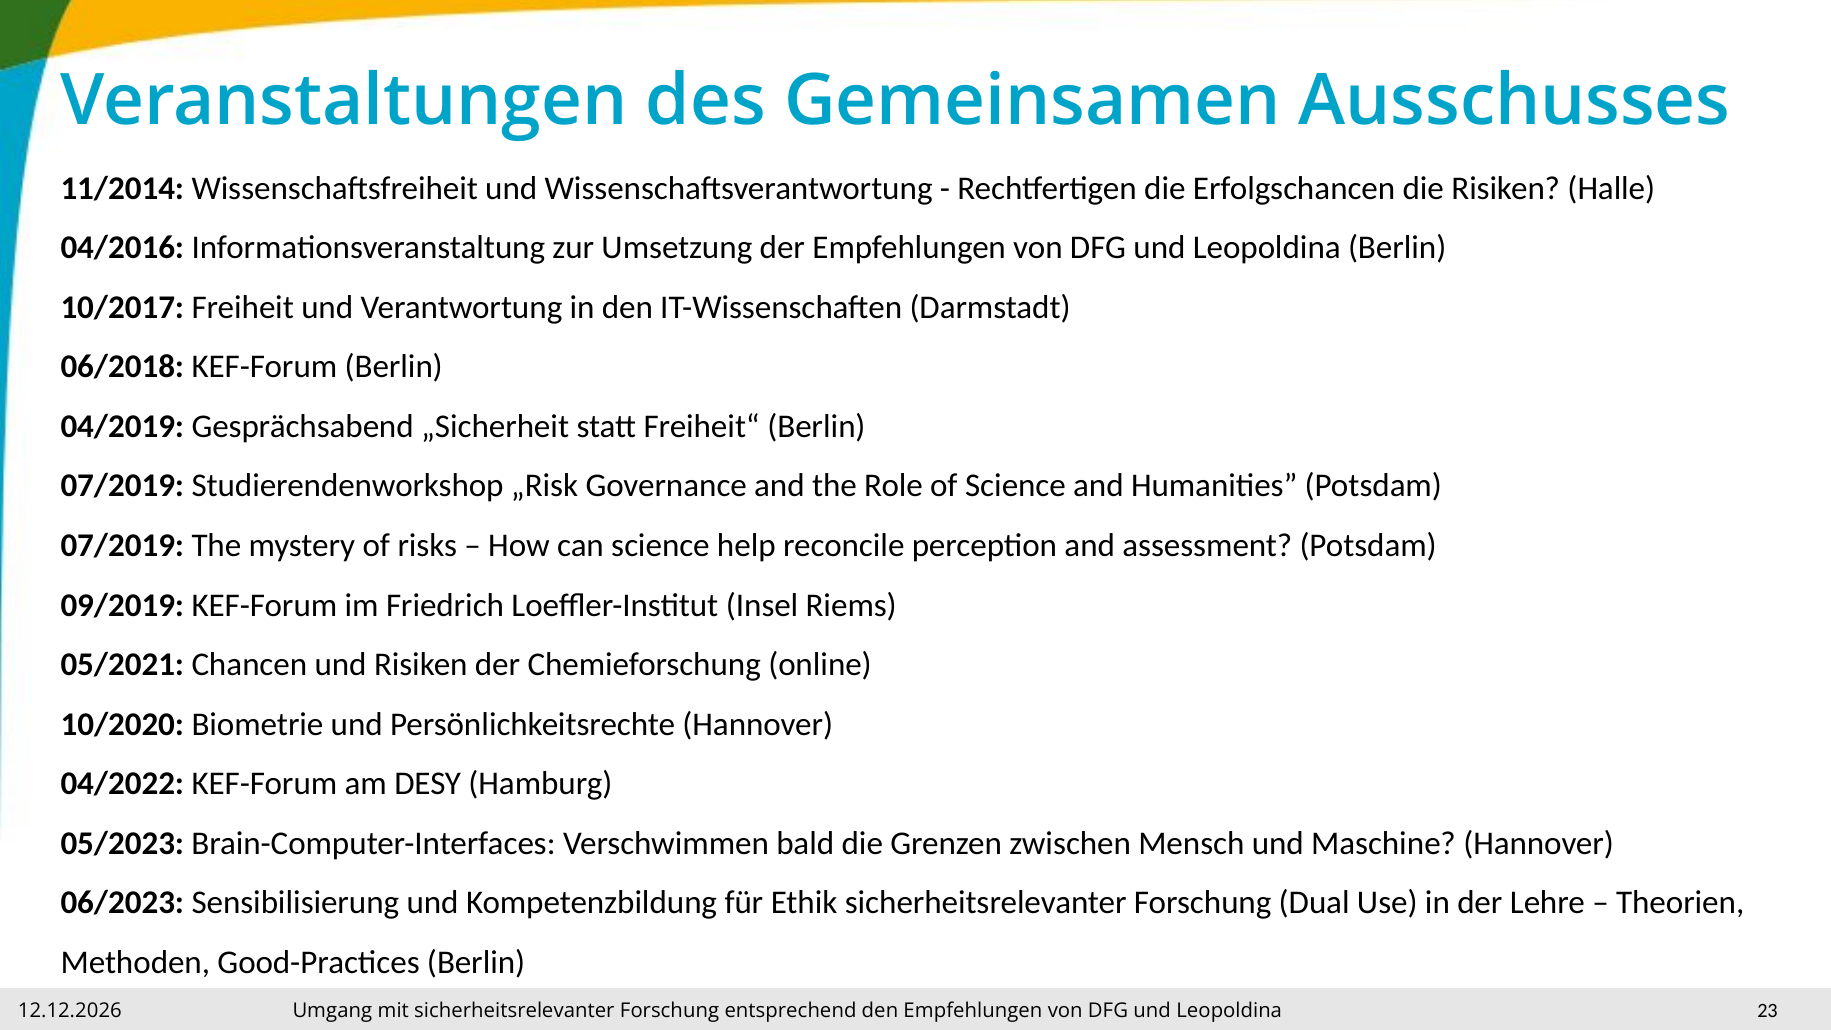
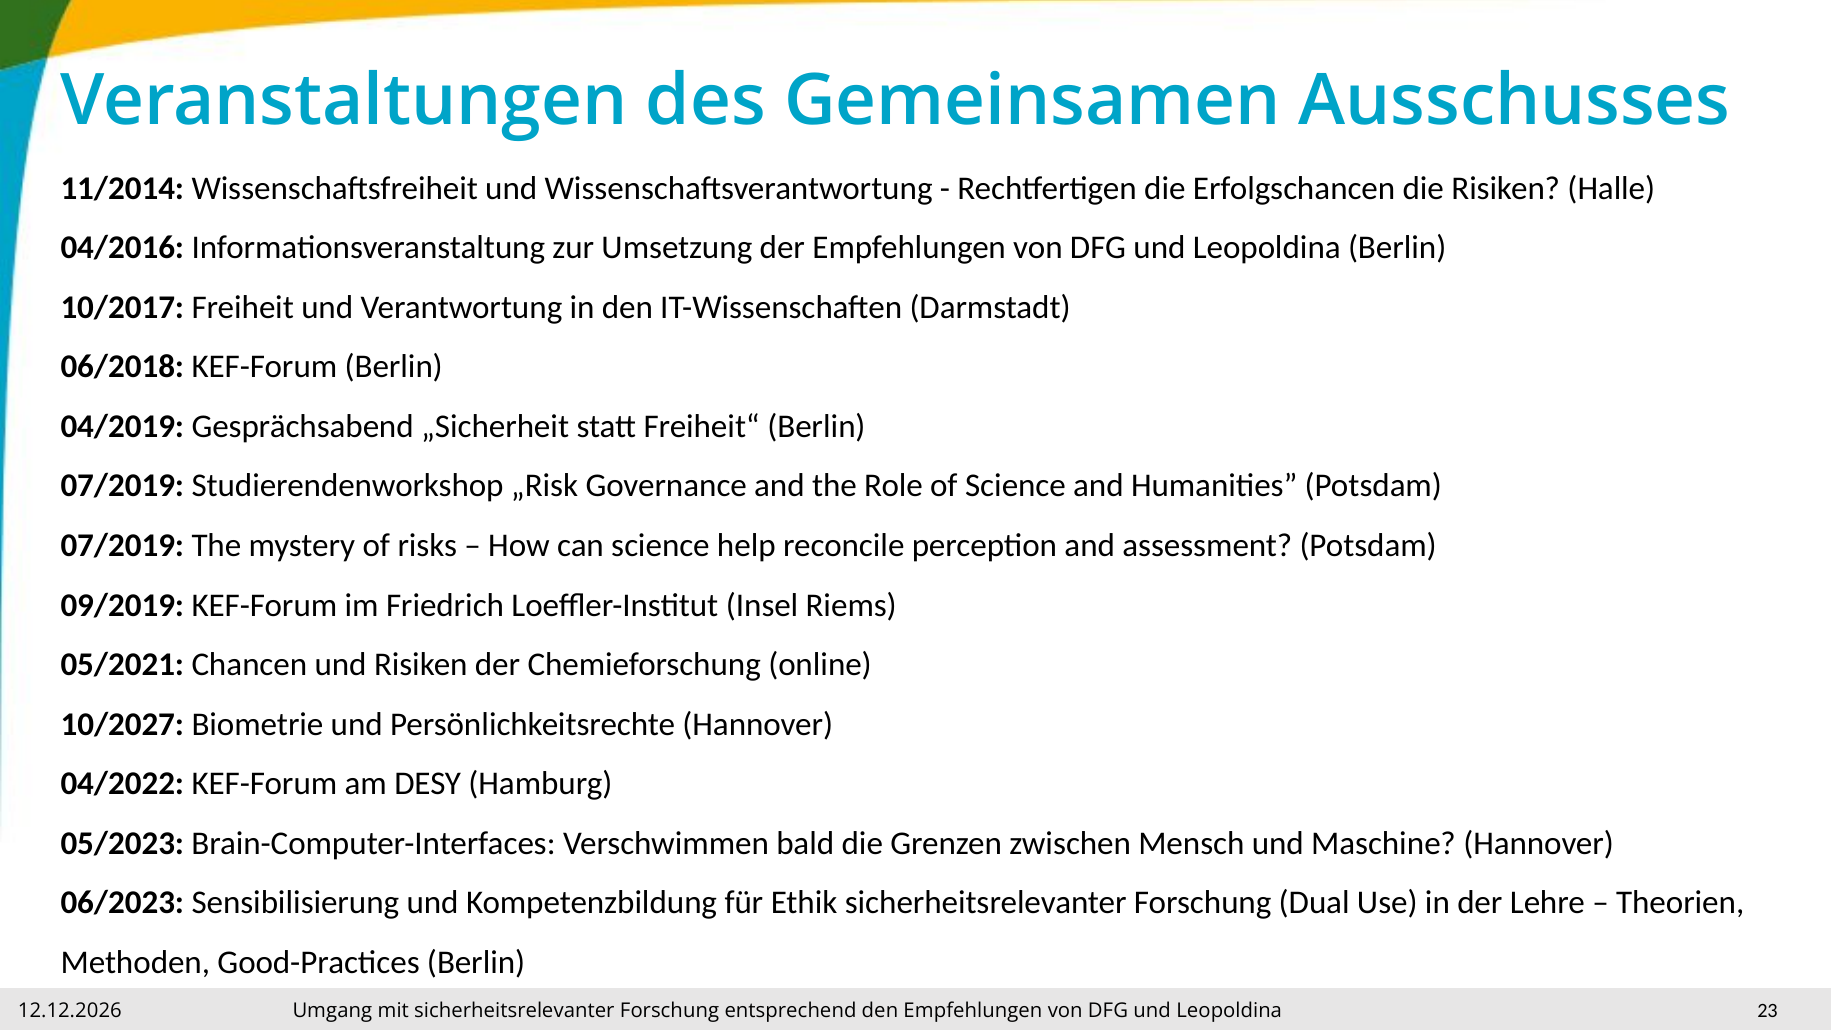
10/2020: 10/2020 -> 10/2027
